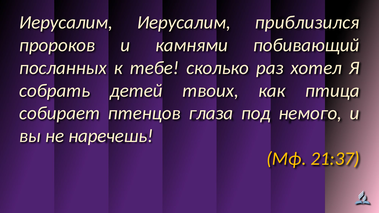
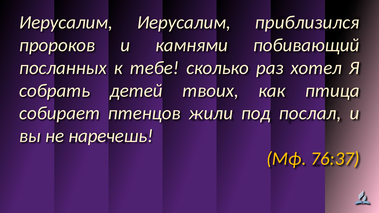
глаза: глаза -> жили
немого: немого -> послал
21:37: 21:37 -> 76:37
